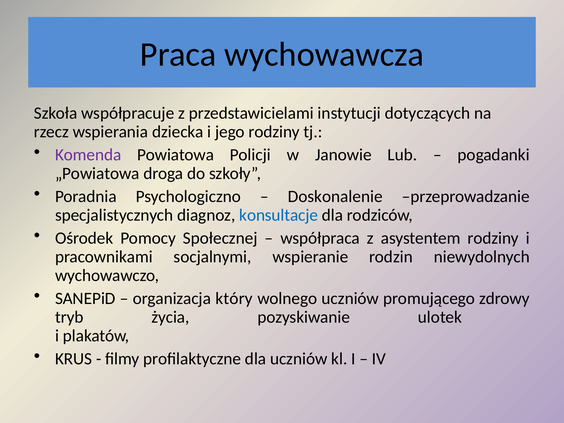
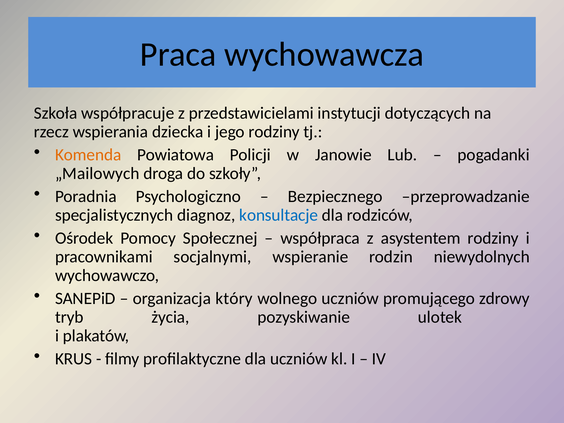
Komenda colour: purple -> orange
„Powiatowa: „Powiatowa -> „Mailowych
Doskonalenie: Doskonalenie -> Bezpiecznego
